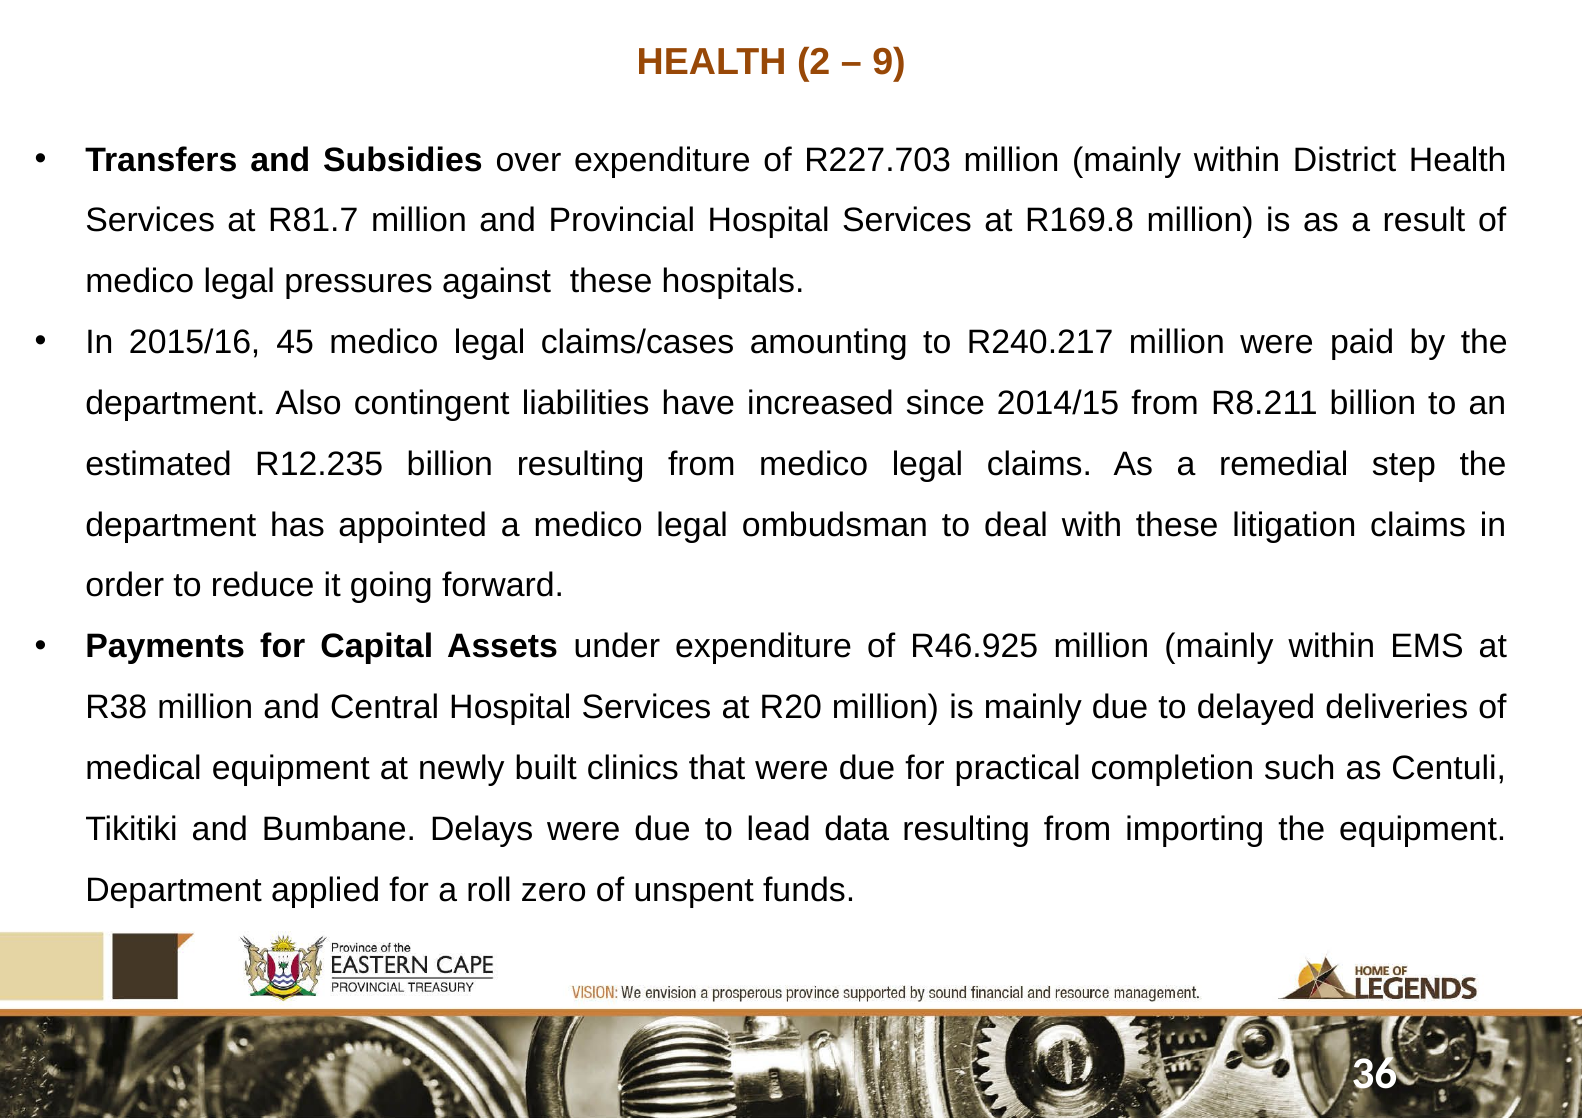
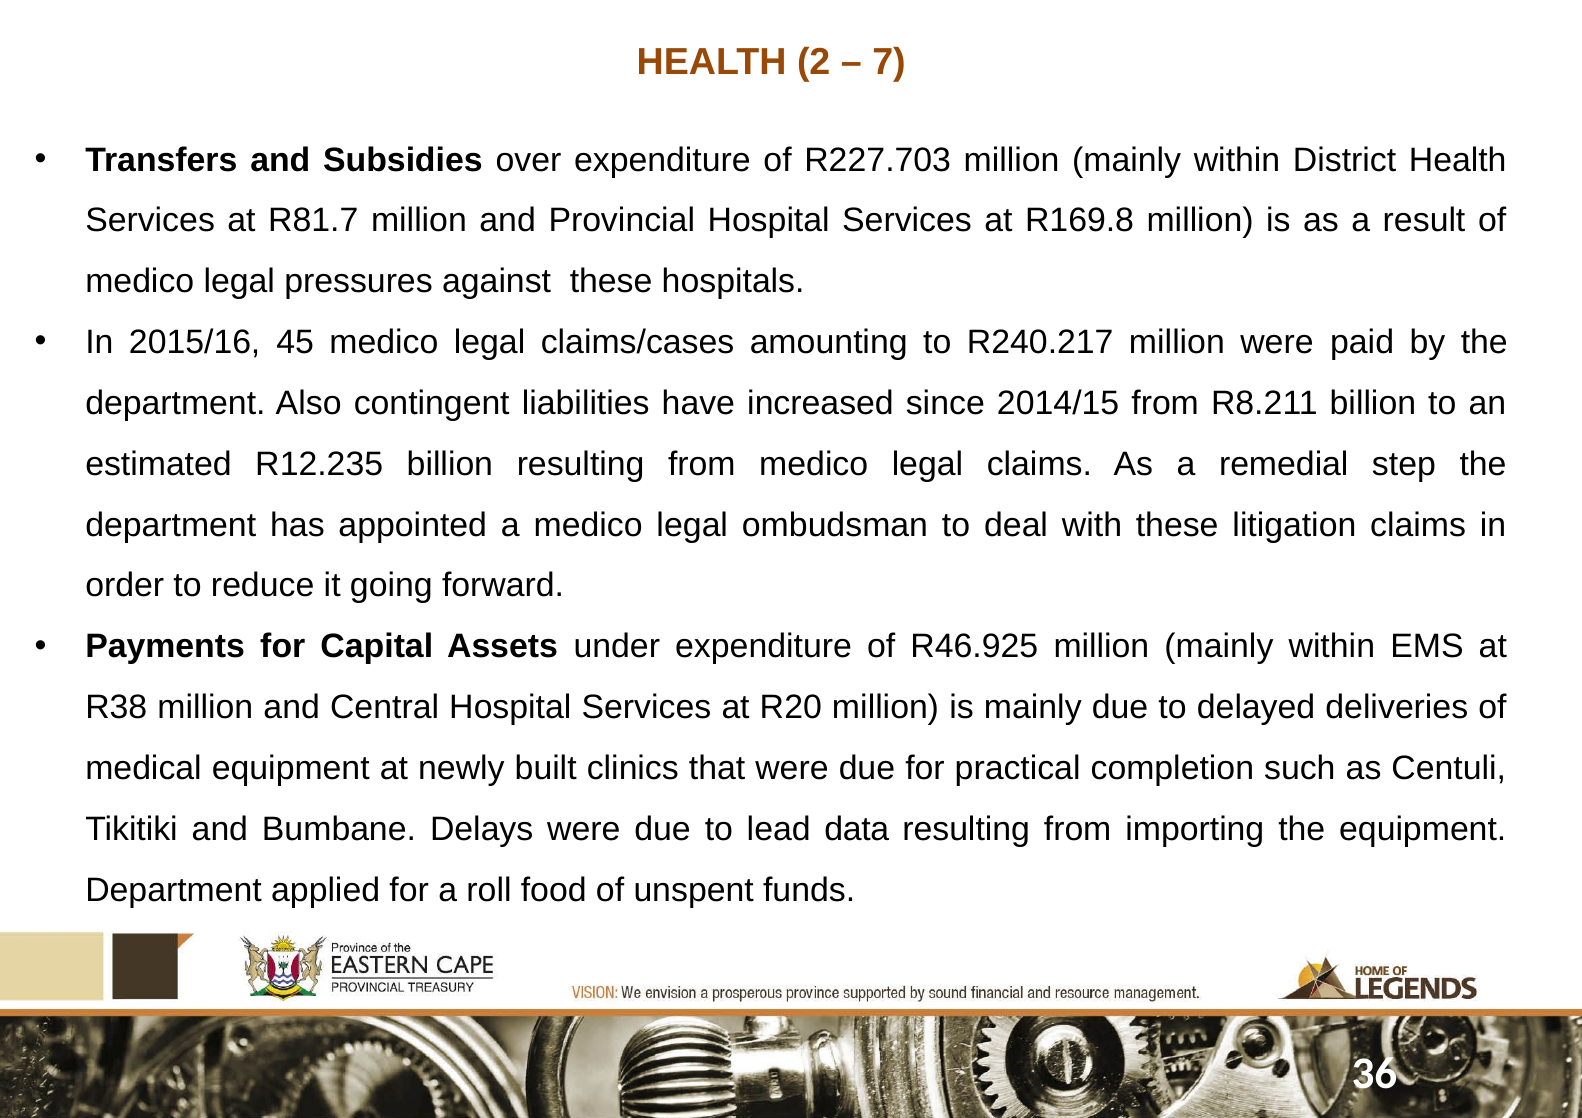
9: 9 -> 7
zero: zero -> food
